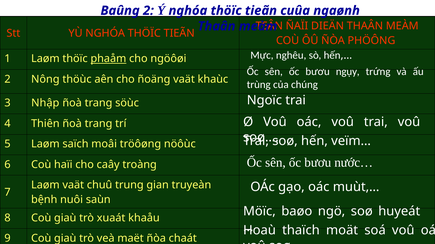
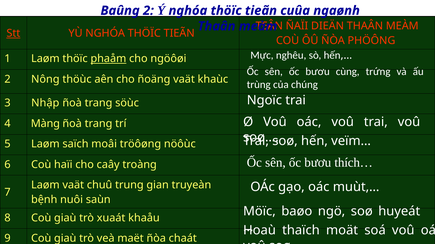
Stt underline: none -> present
ngụy: ngụy -> cùng
Thiên: Thiên -> Màng
nước…: nước… -> thích…
